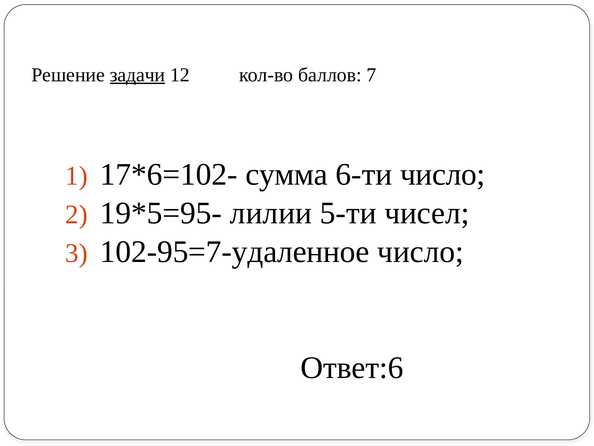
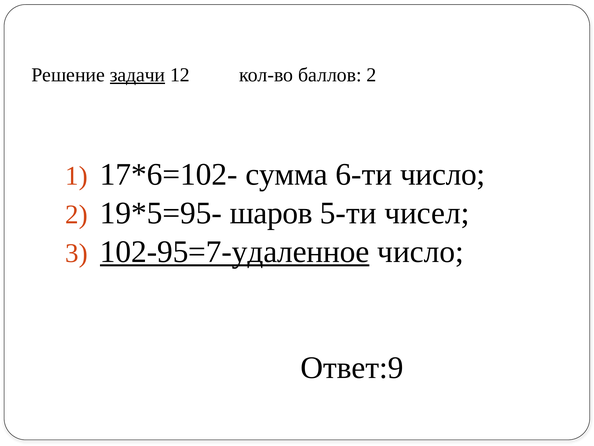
баллов 7: 7 -> 2
лилии: лилии -> шаров
102-95=7-удаленное underline: none -> present
Ответ:6: Ответ:6 -> Ответ:9
